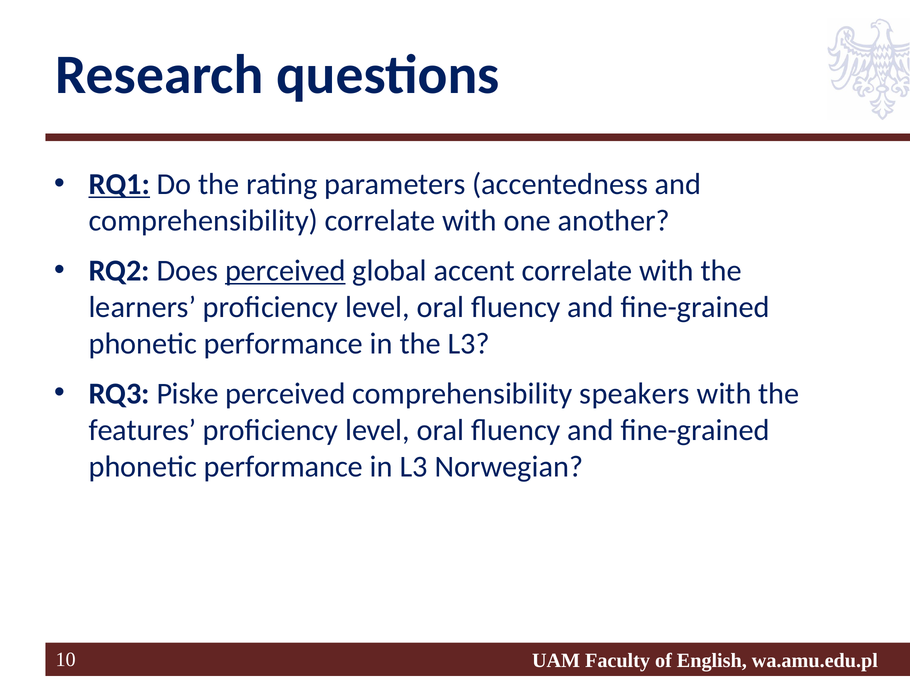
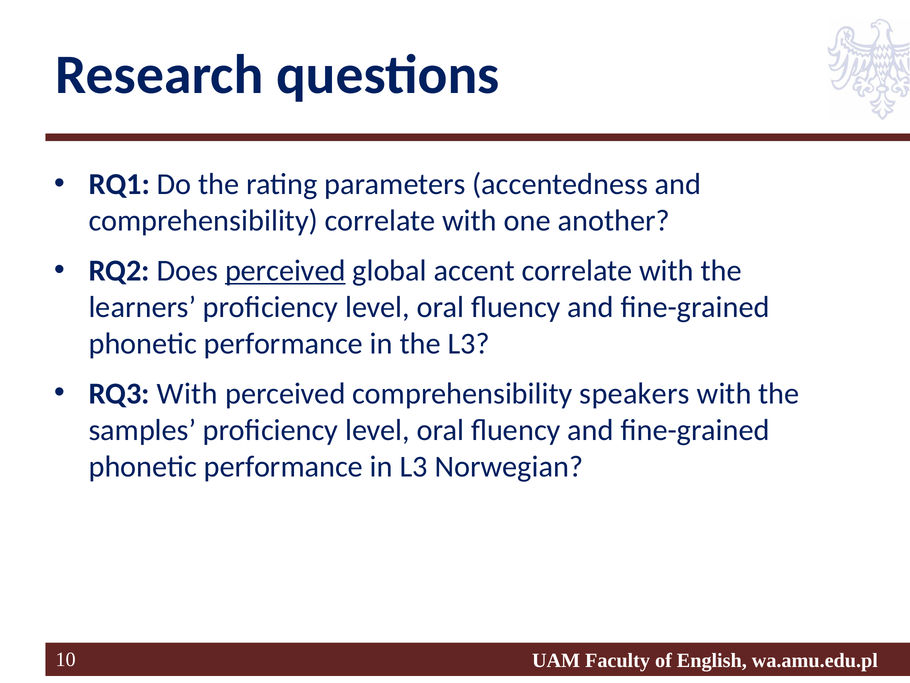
RQ1 underline: present -> none
RQ3 Piske: Piske -> With
features: features -> samples
